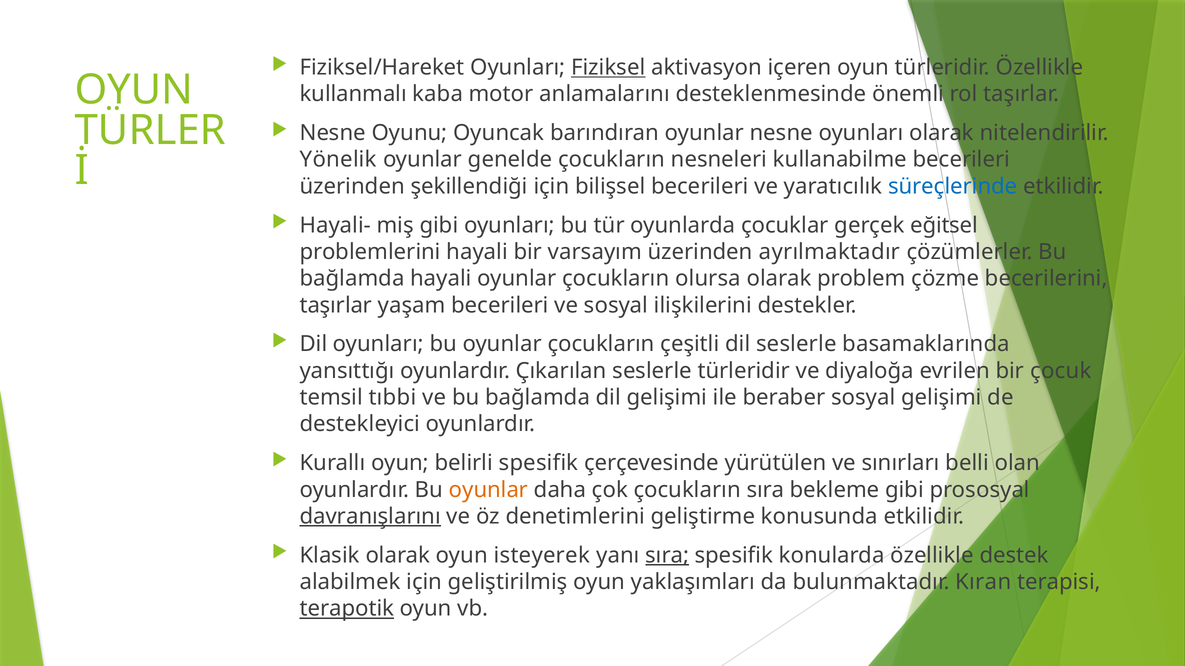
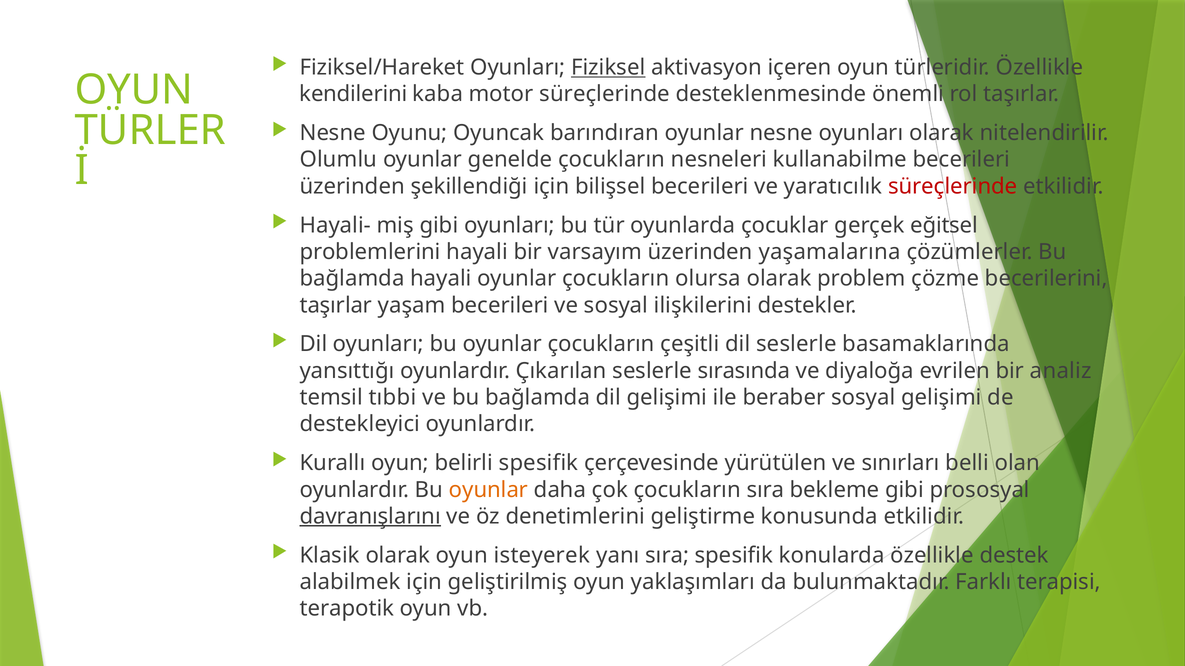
kullanmalı: kullanmalı -> kendilerini
motor anlamalarını: anlamalarını -> süreçlerinde
Yönelik: Yönelik -> Olumlu
süreçlerinde at (953, 186) colour: blue -> red
ayrılmaktadır: ayrılmaktadır -> yaşamalarına
seslerle türleridir: türleridir -> sırasında
çocuk: çocuk -> analiz
sıra at (667, 556) underline: present -> none
Kıran: Kıran -> Farklı
terapotik underline: present -> none
